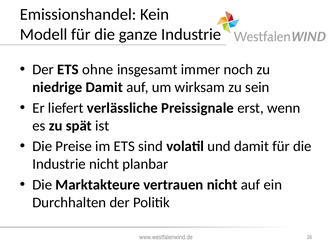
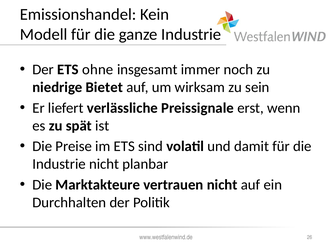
niedrige Damit: Damit -> Bietet
